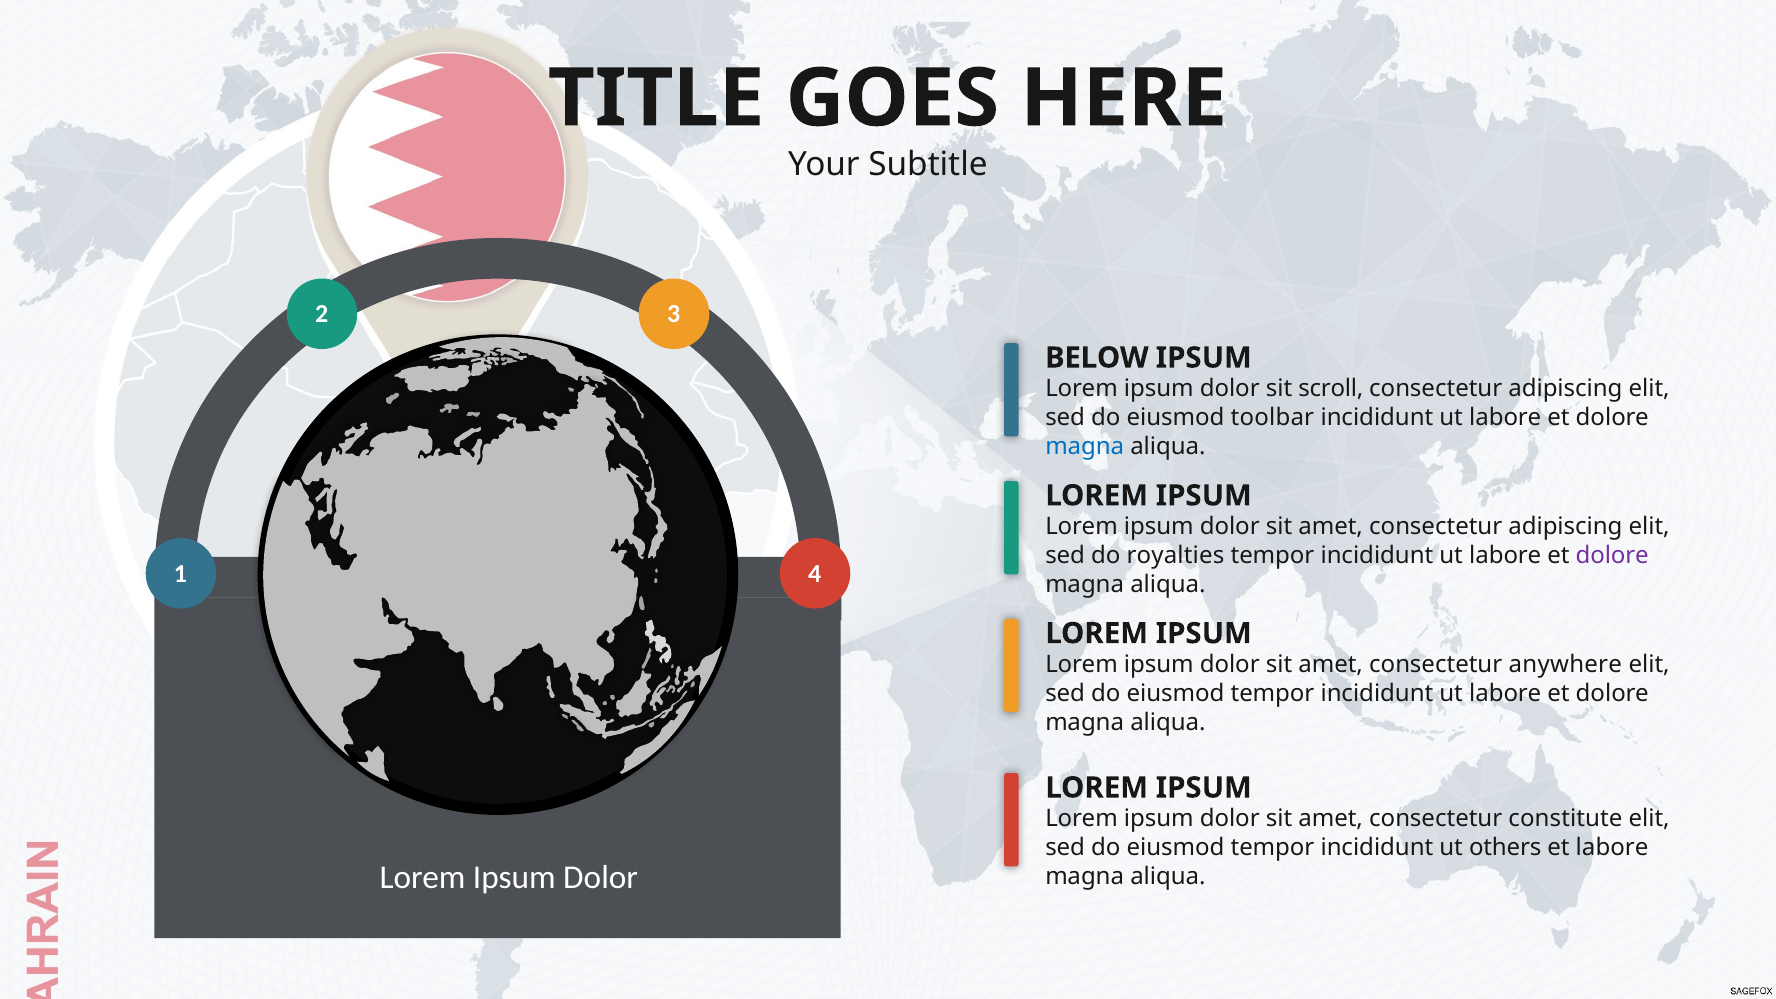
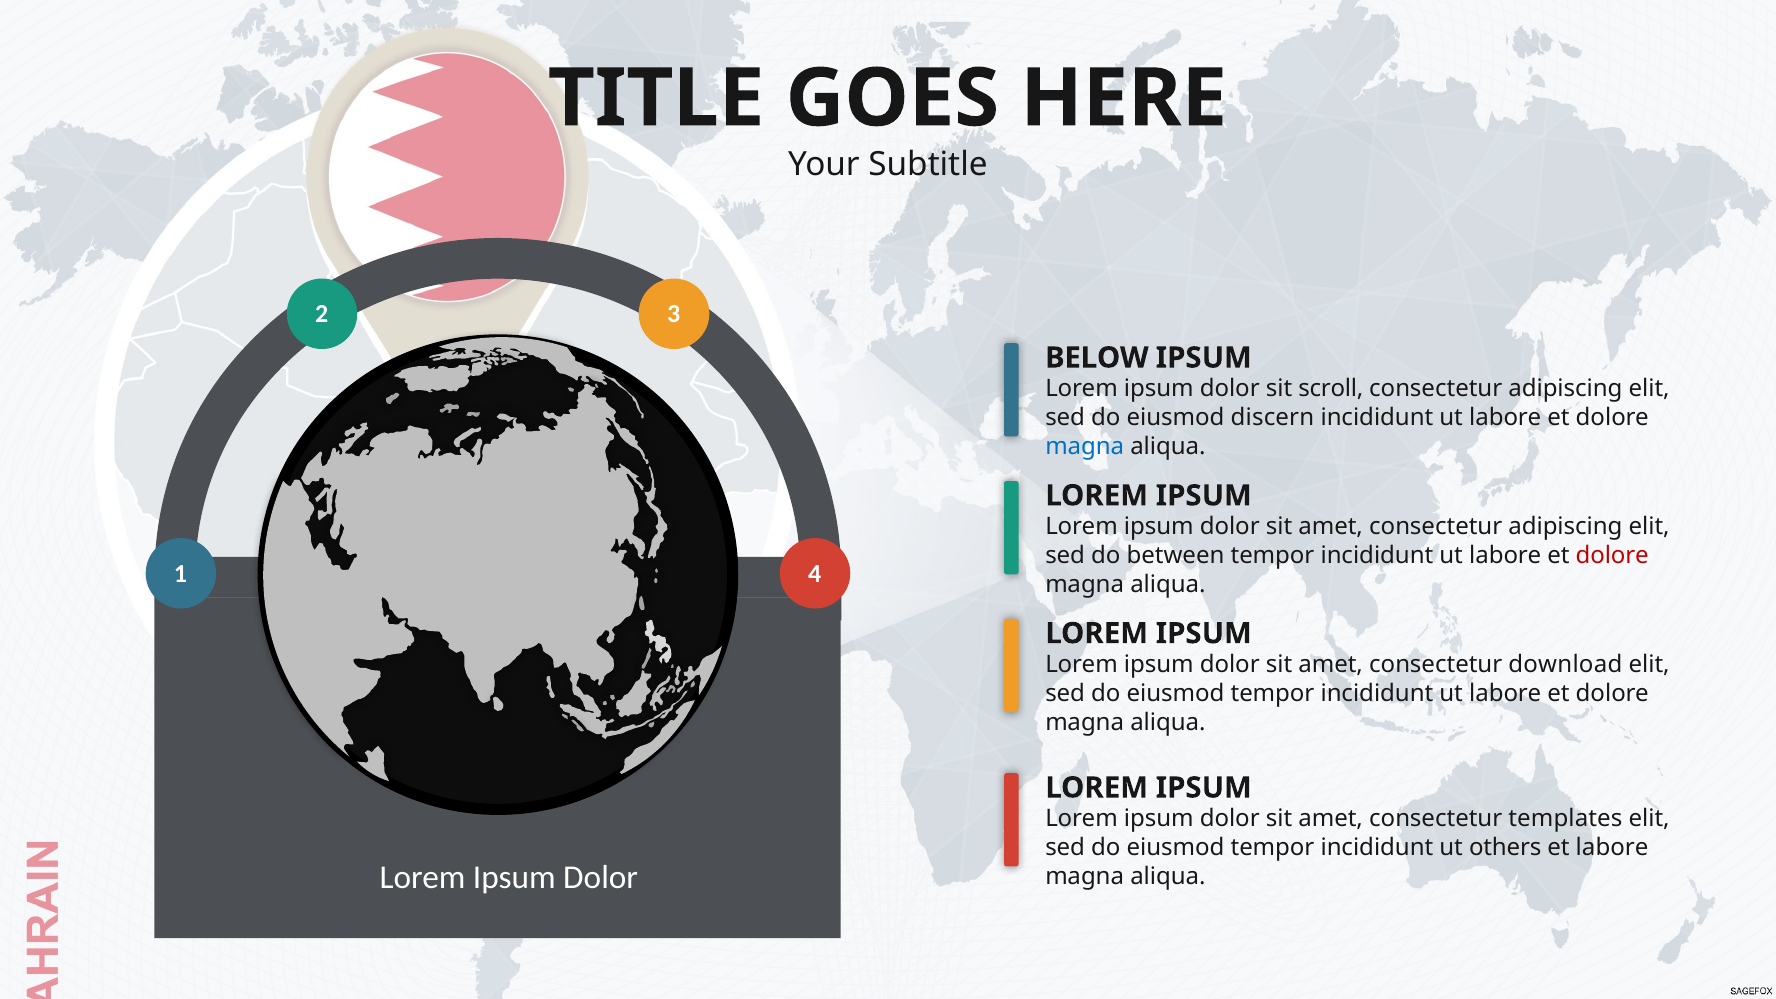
toolbar: toolbar -> discern
royalties: royalties -> between
dolore at (1612, 555) colour: purple -> red
anywhere: anywhere -> download
constitute: constitute -> templates
